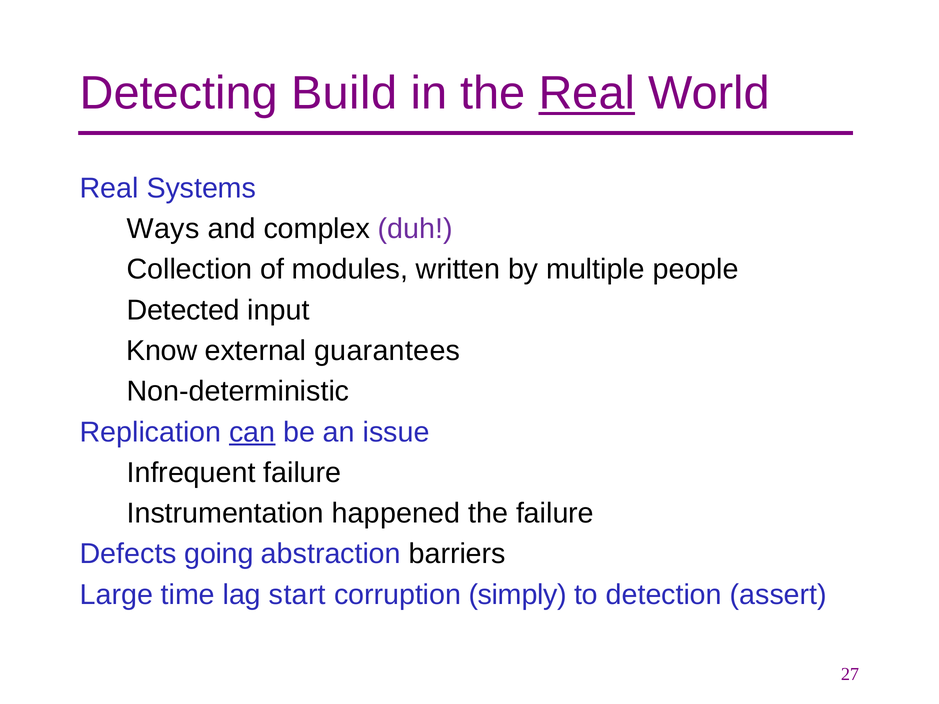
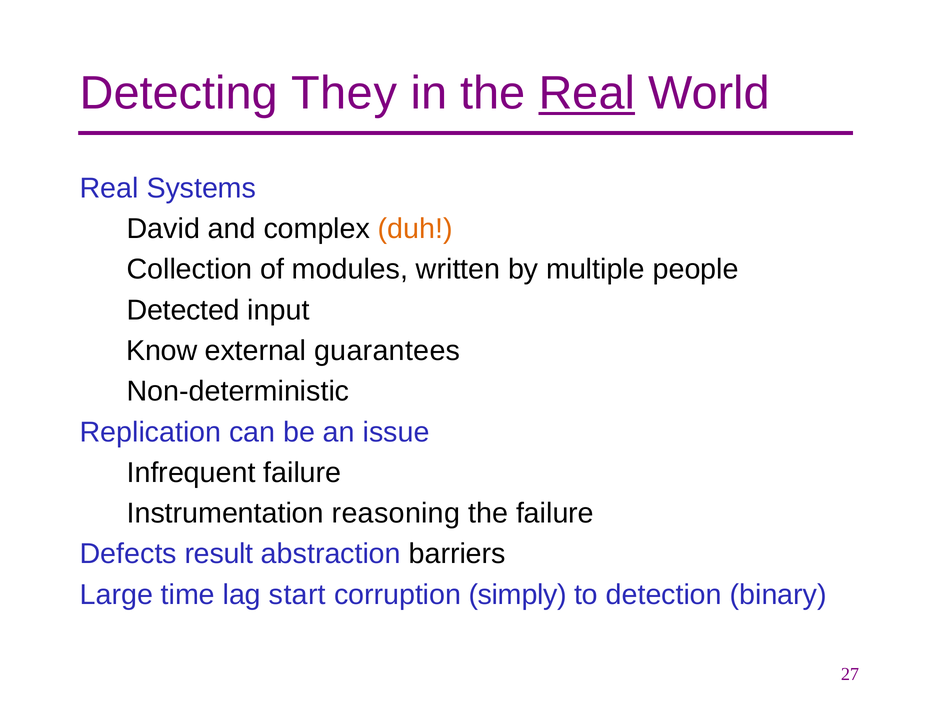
Build: Build -> They
Ways: Ways -> David
duh colour: purple -> orange
can underline: present -> none
happened: happened -> reasoning
going: going -> result
assert: assert -> binary
